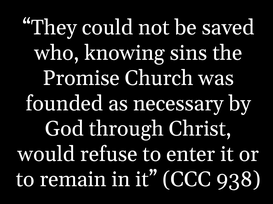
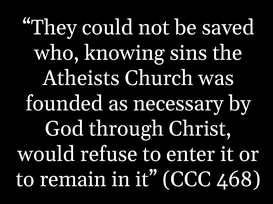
Promise: Promise -> Atheists
938: 938 -> 468
